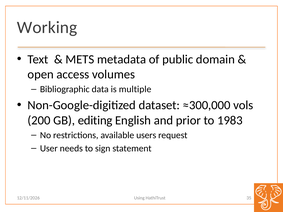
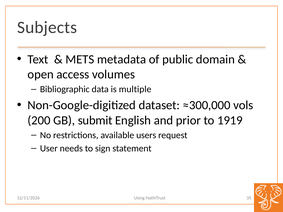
Working: Working -> Subjects
editing: editing -> submit
1983: 1983 -> 1919
